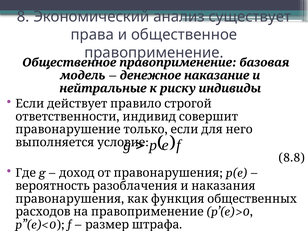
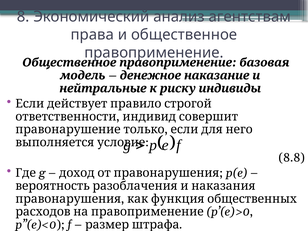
существует: существует -> агентствам
